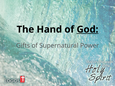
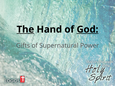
The underline: none -> present
